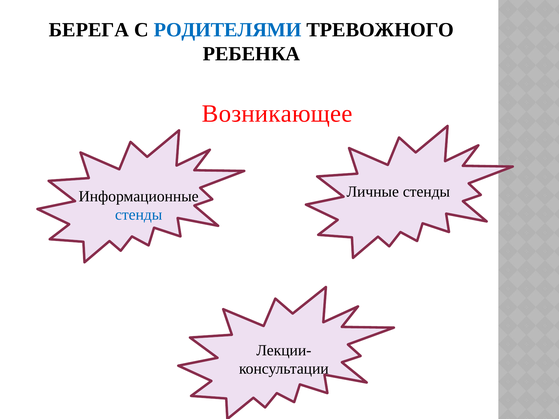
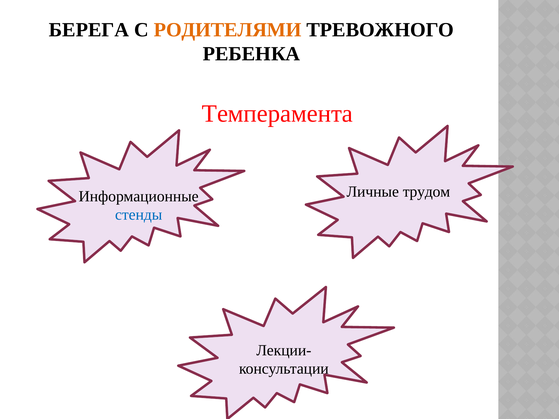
РОДИТЕЛЯМИ colour: blue -> orange
Возникающее: Возникающее -> Темперамента
Личные стенды: стенды -> трудом
